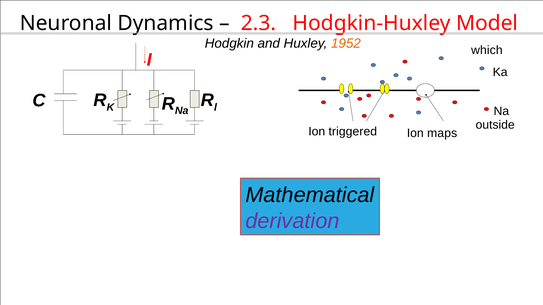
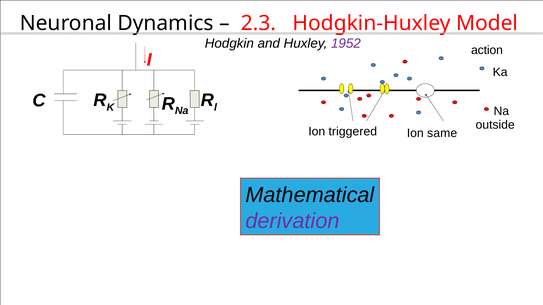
1952 colour: orange -> purple
which: which -> action
maps: maps -> same
